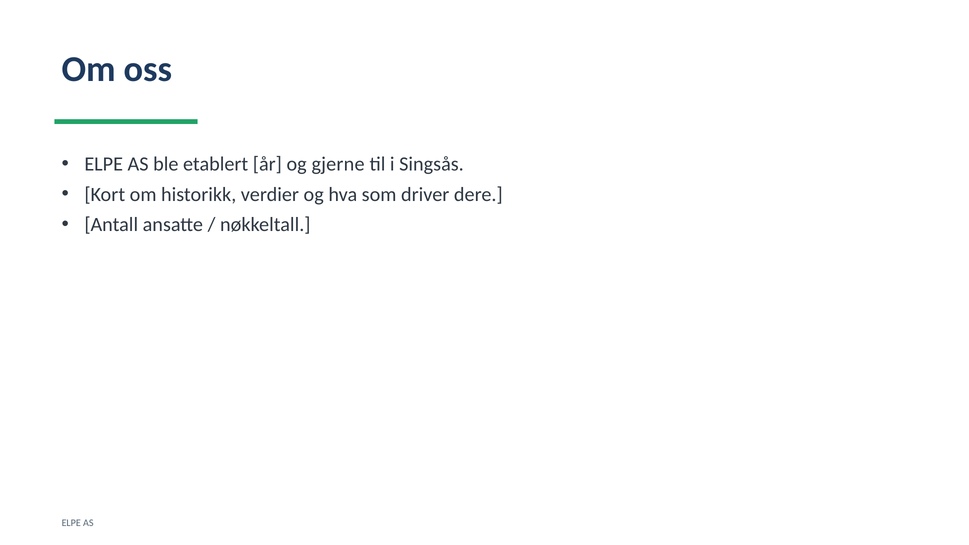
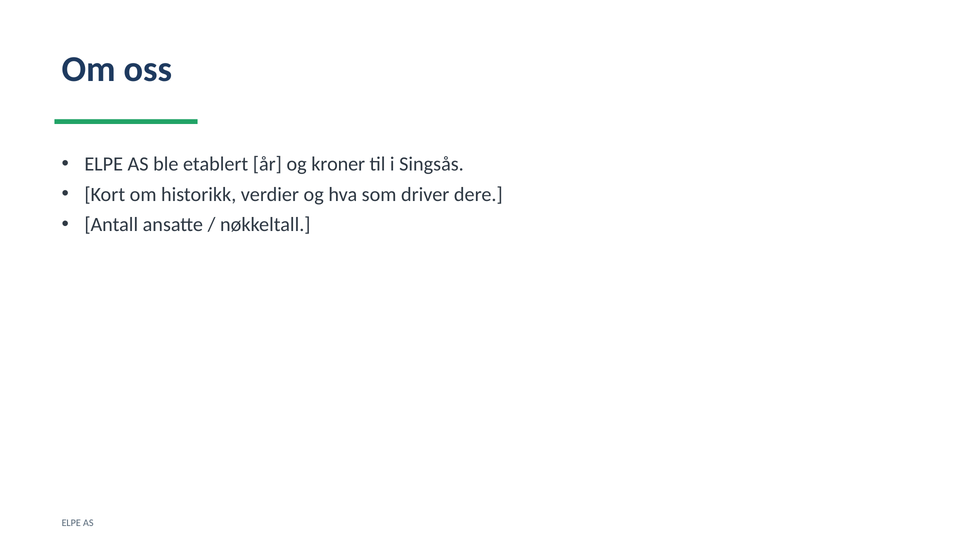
gjerne: gjerne -> kroner
